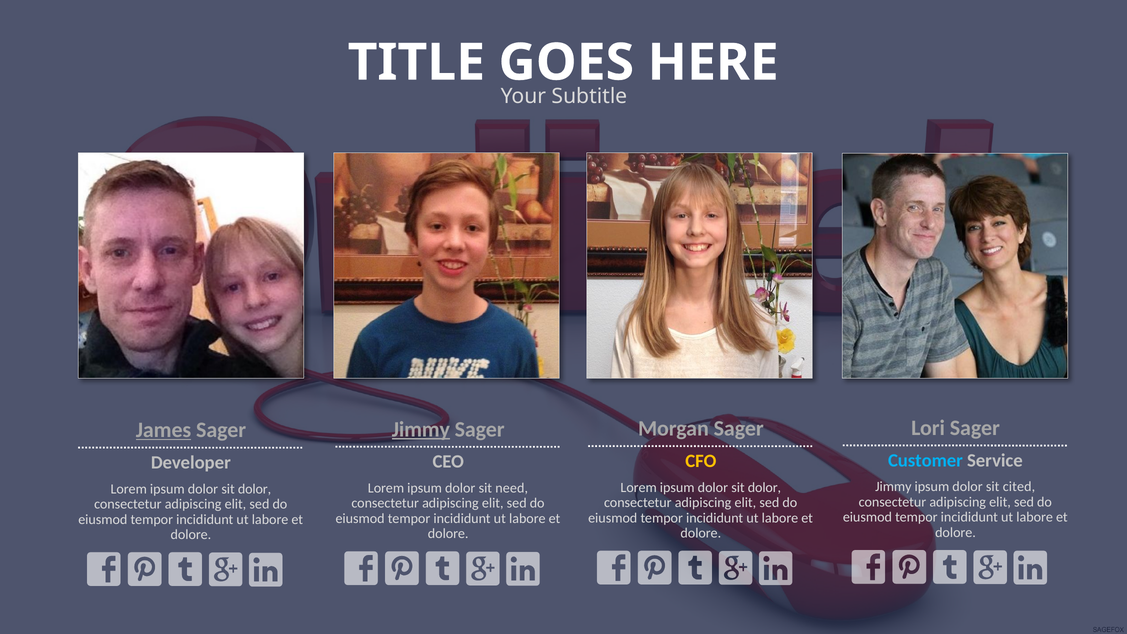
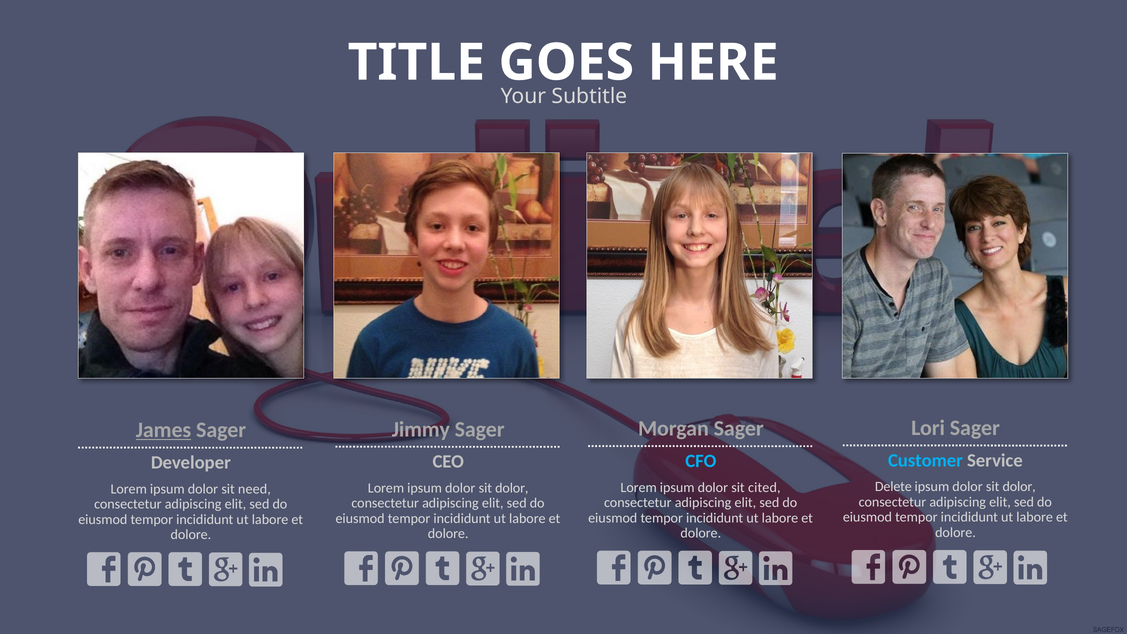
Jimmy at (421, 429) underline: present -> none
CFO colour: yellow -> light blue
Jimmy at (893, 487): Jimmy -> Delete
cited at (1019, 487): cited -> dolor
dolor at (764, 487): dolor -> cited
need at (512, 488): need -> dolor
dolor at (255, 489): dolor -> need
